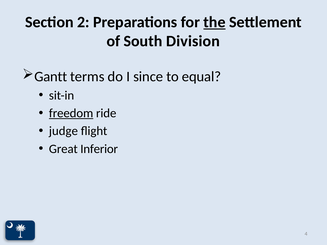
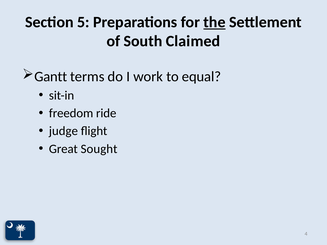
2: 2 -> 5
Division: Division -> Claimed
since: since -> work
freedom underline: present -> none
Inferior: Inferior -> Sought
